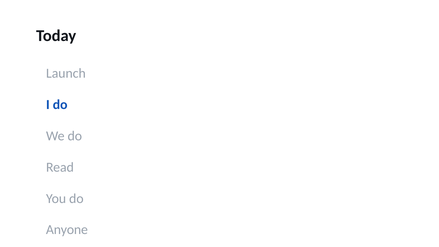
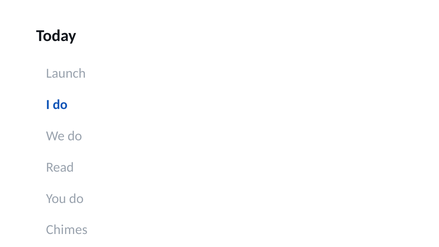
Anyone: Anyone -> Chimes
